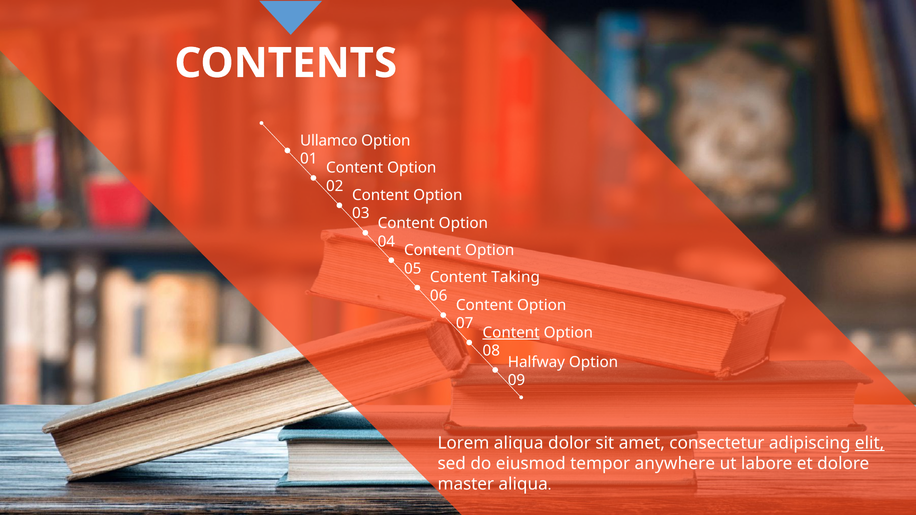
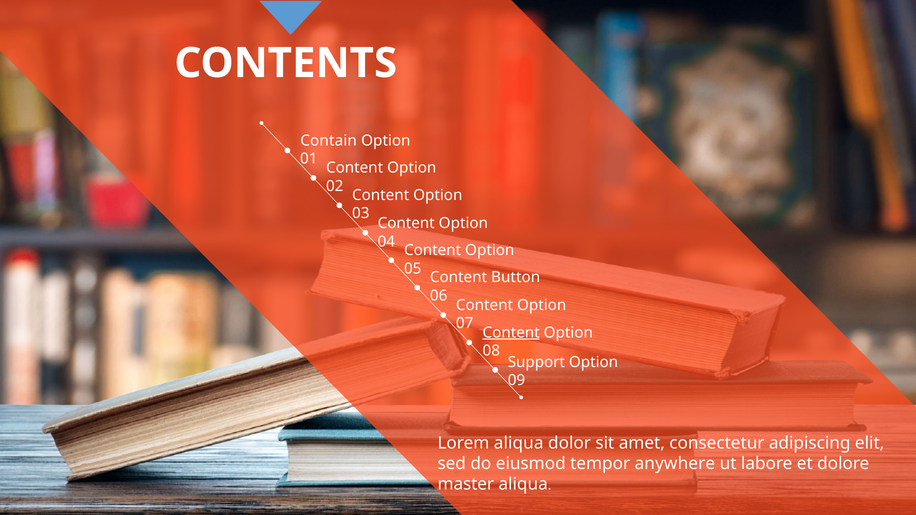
Ullamco: Ullamco -> Contain
Taking: Taking -> Button
Halfway: Halfway -> Support
elit underline: present -> none
